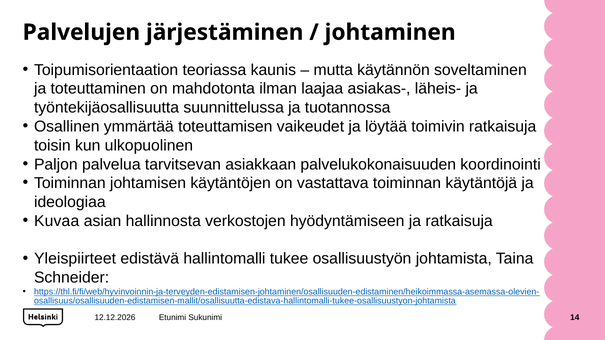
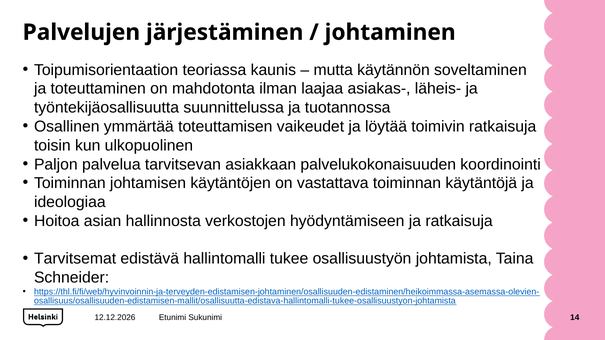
Kuvaa: Kuvaa -> Hoitoa
Yleispiirteet: Yleispiirteet -> Tarvitsemat
